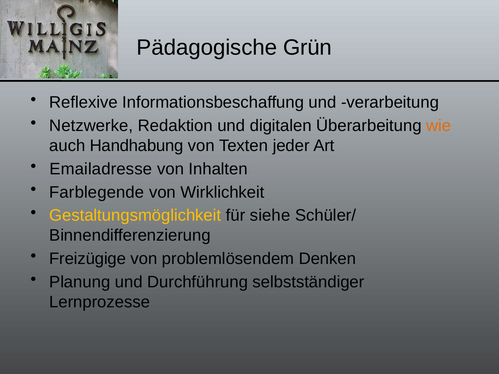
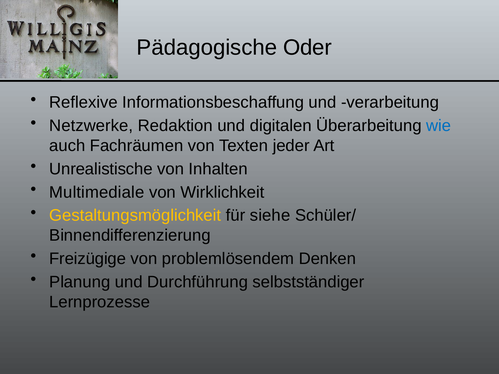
Grün: Grün -> Oder
wie colour: orange -> blue
Handhabung: Handhabung -> Fachräumen
Emailadresse: Emailadresse -> Unrealistische
Farblegende: Farblegende -> Multimediale
